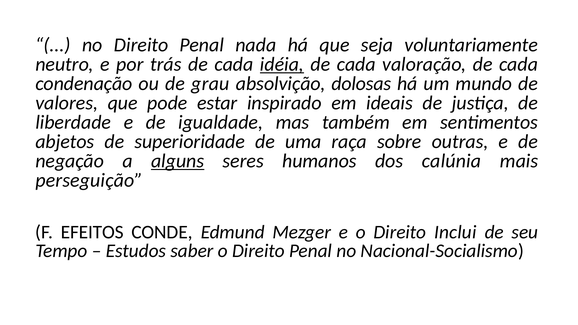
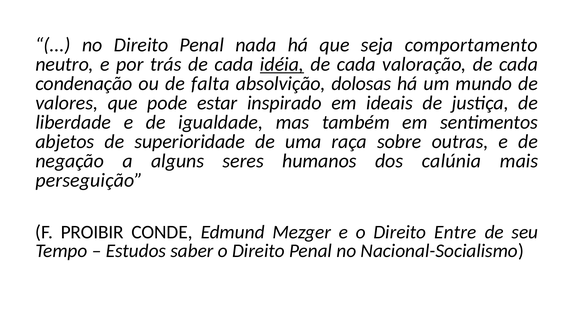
voluntariamente: voluntariamente -> comportamento
grau: grau -> falta
alguns underline: present -> none
EFEITOS: EFEITOS -> PROIBIR
Inclui: Inclui -> Entre
